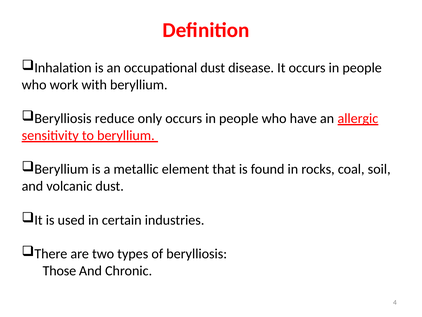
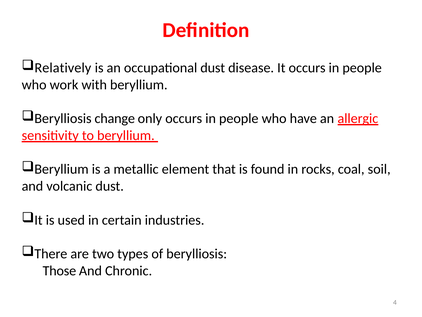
Inhalation: Inhalation -> Relatively
reduce: reduce -> change
